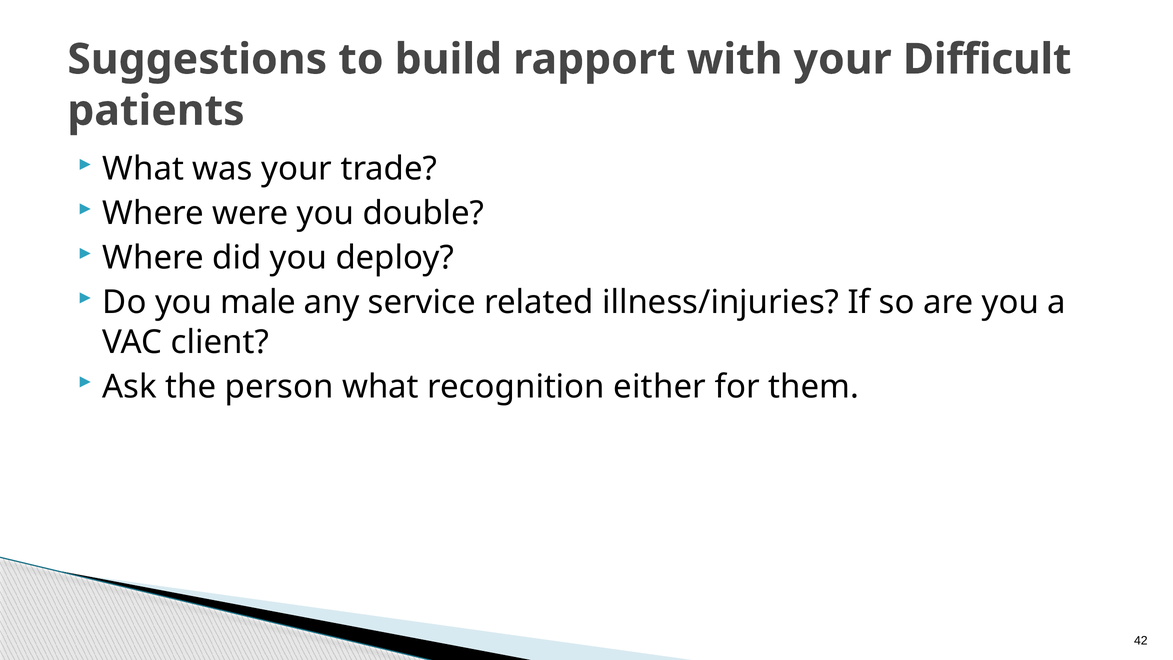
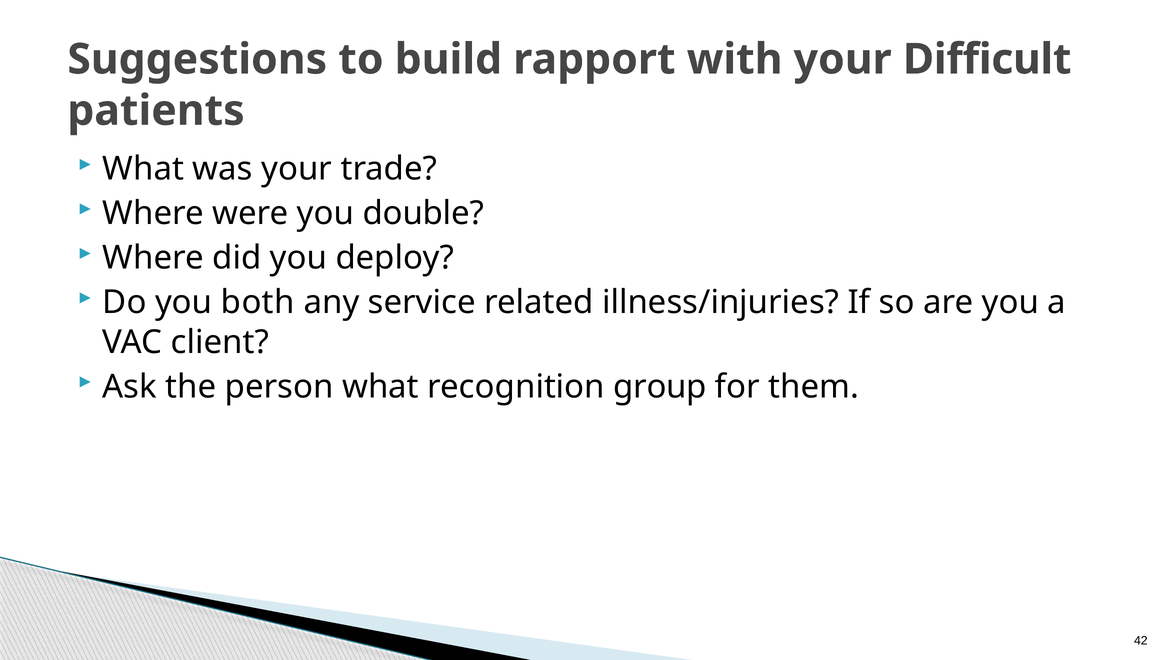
male: male -> both
either: either -> group
